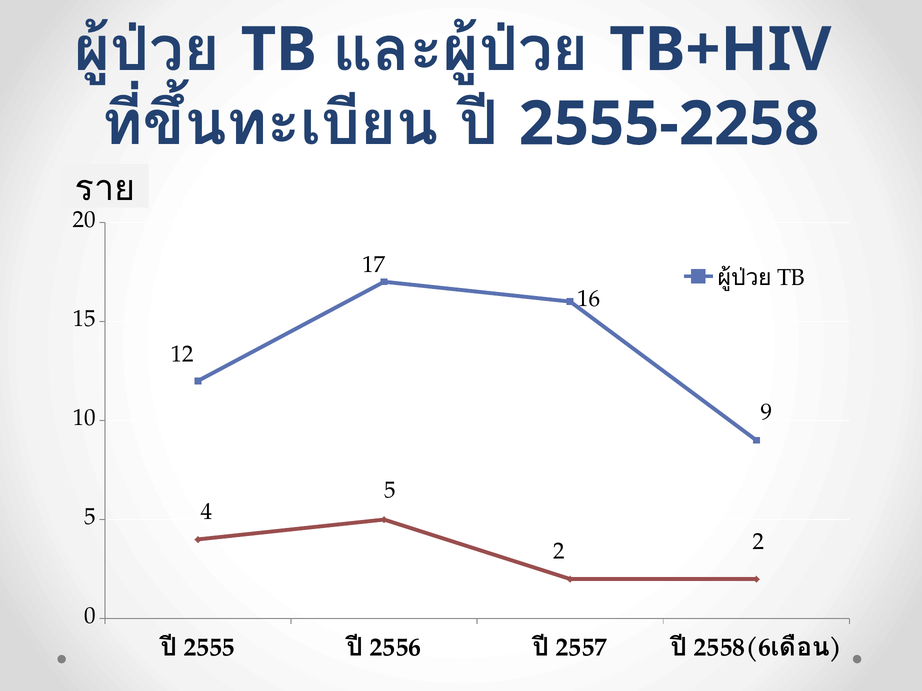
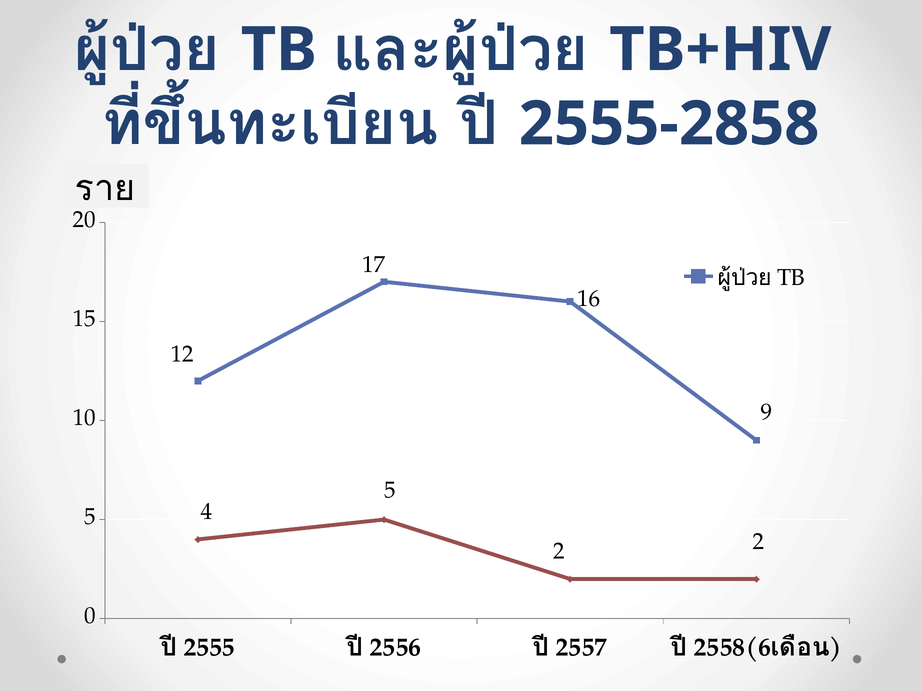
2555-2258: 2555-2258 -> 2555-2858
